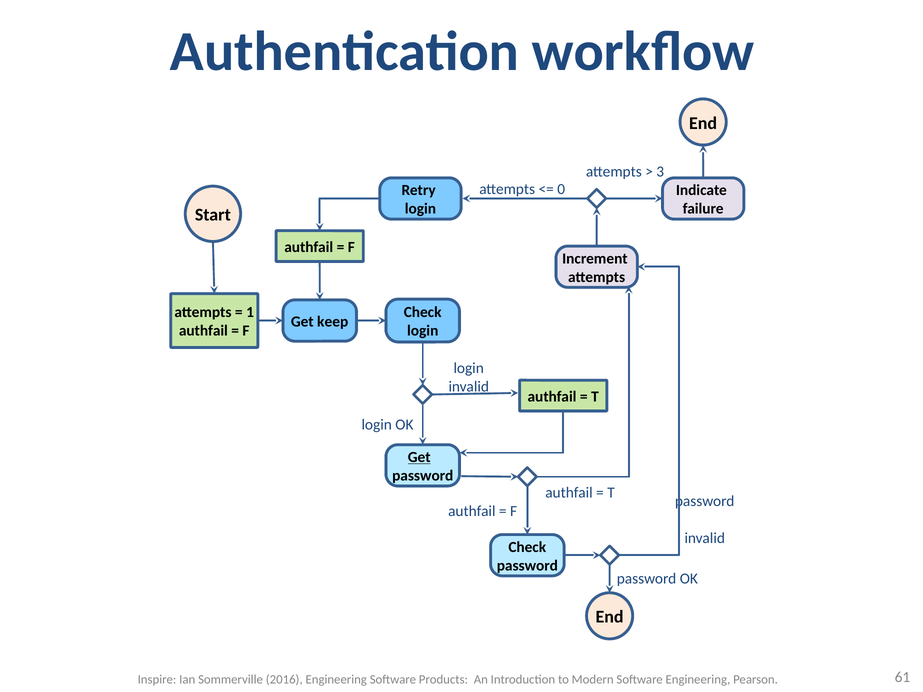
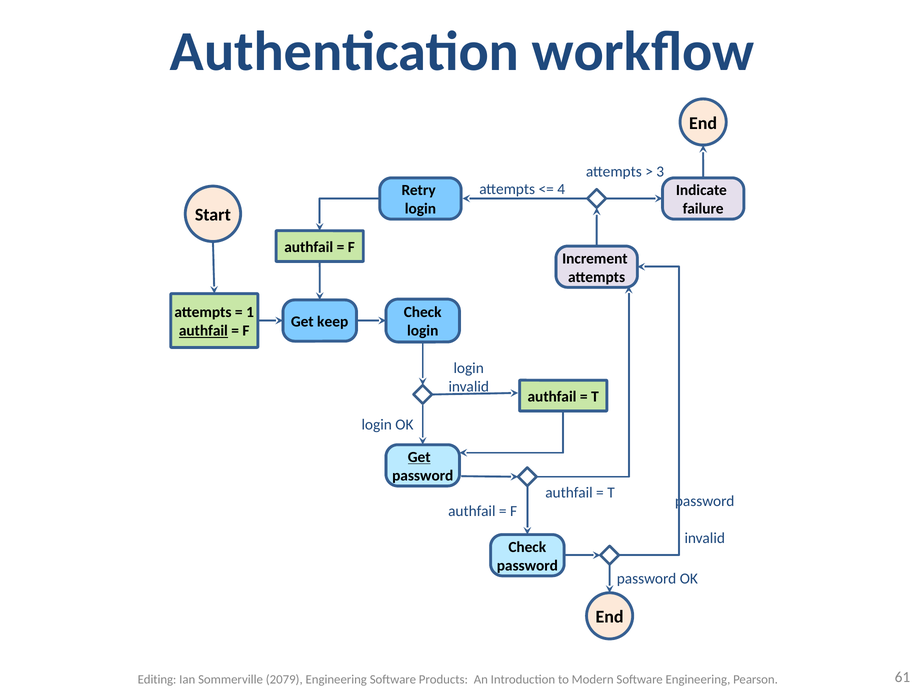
0: 0 -> 4
authfail at (203, 331) underline: none -> present
Inspire: Inspire -> Editing
2016: 2016 -> 2079
